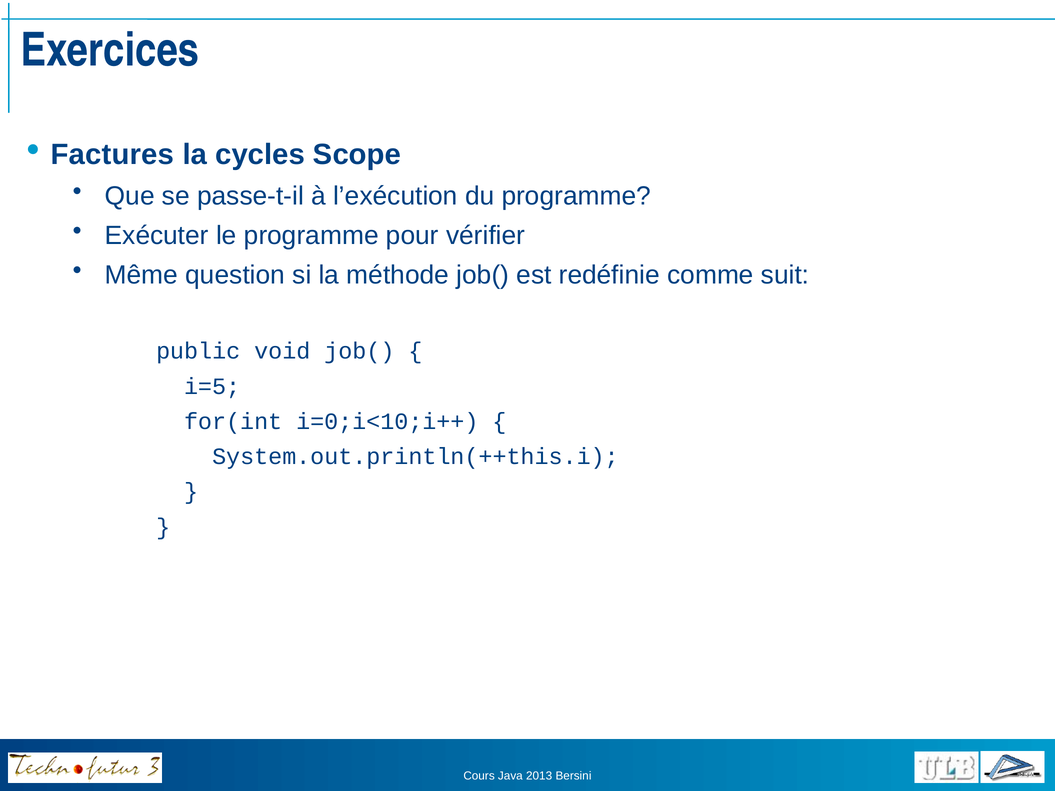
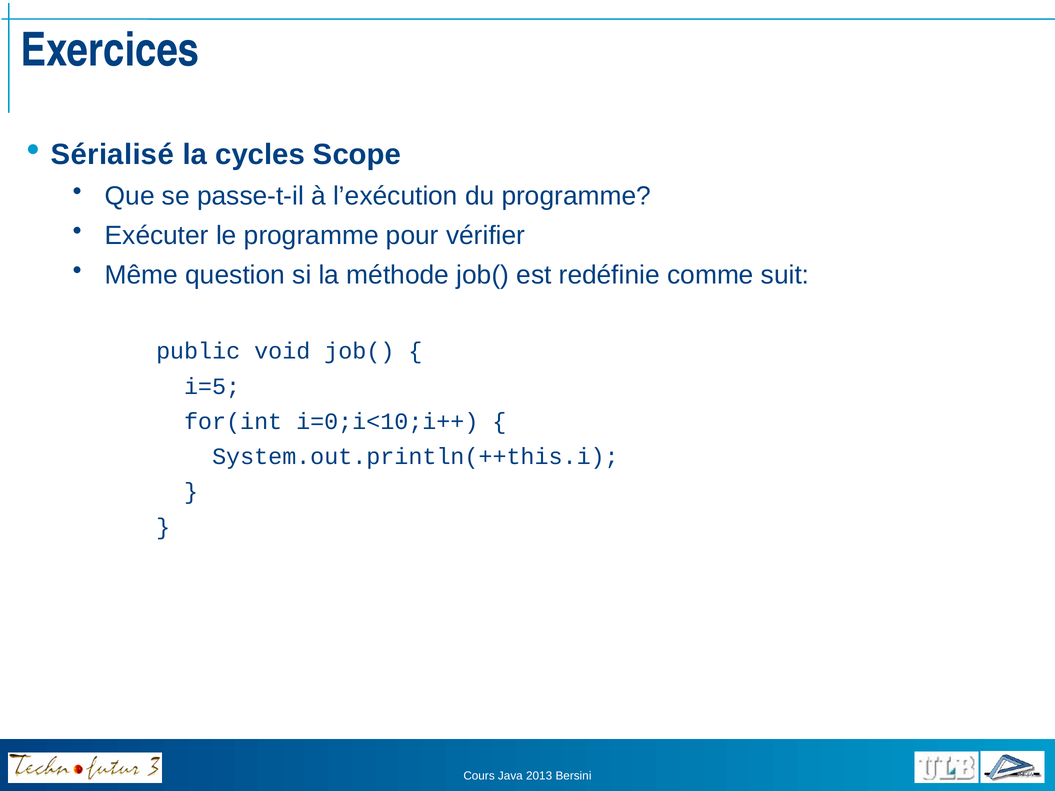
Factures: Factures -> Sérialisé
